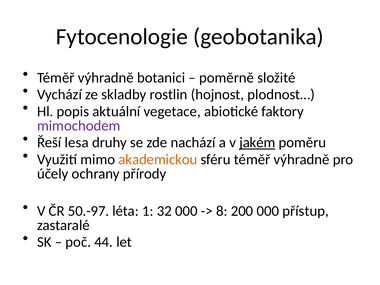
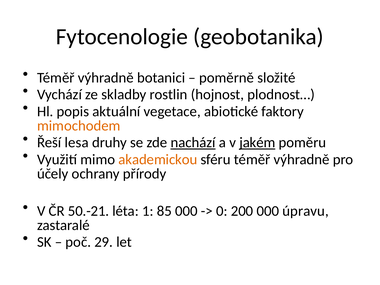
mimochodem colour: purple -> orange
nachází underline: none -> present
50.-97: 50.-97 -> 50.-21
32: 32 -> 85
8: 8 -> 0
přístup: přístup -> úpravu
44: 44 -> 29
